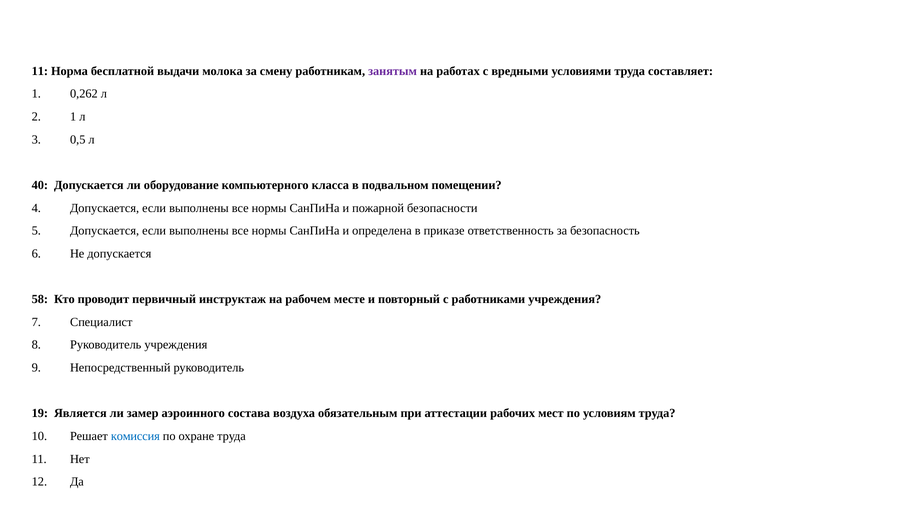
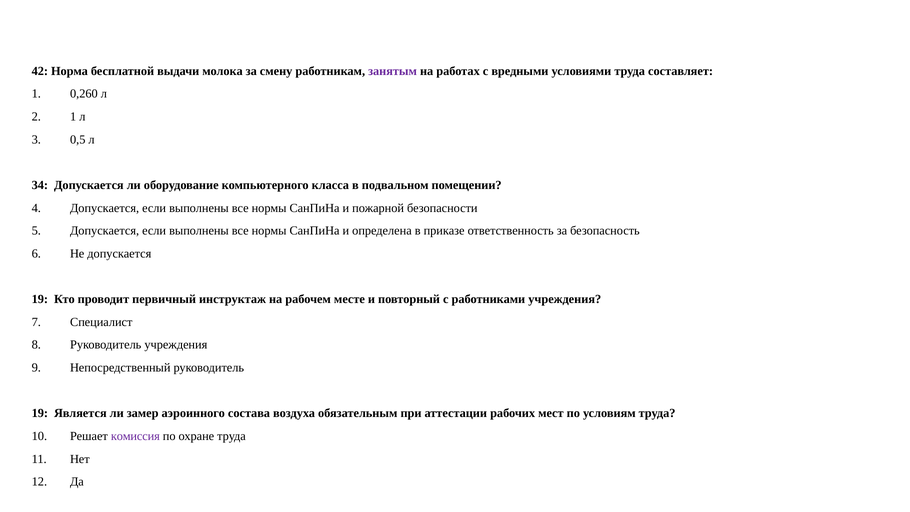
11 at (40, 71): 11 -> 42
0,262: 0,262 -> 0,260
40: 40 -> 34
58 at (40, 299): 58 -> 19
комиссия colour: blue -> purple
